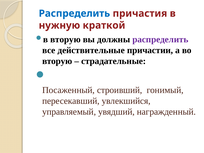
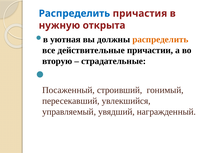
краткой: краткой -> открыта
вторую at (65, 39): вторую -> уютная
распределить at (160, 39) colour: purple -> orange
